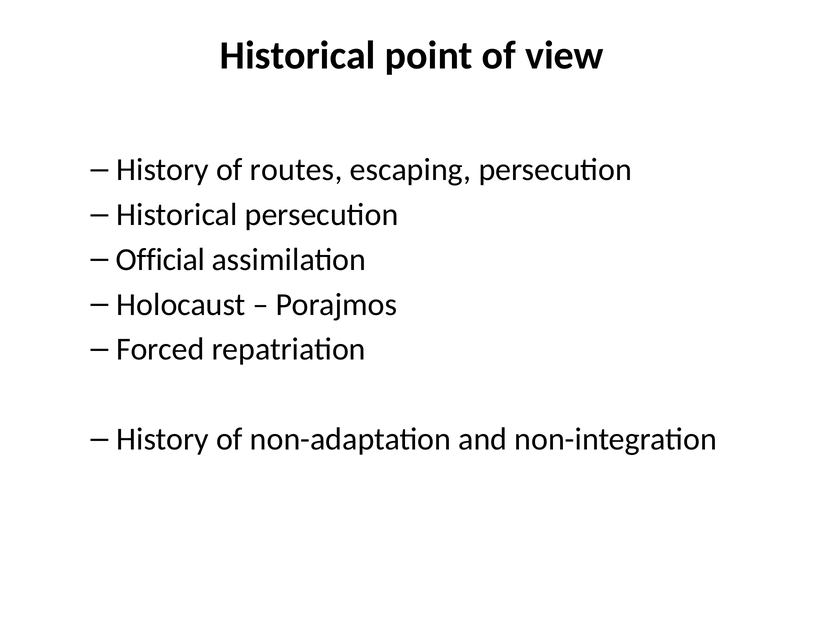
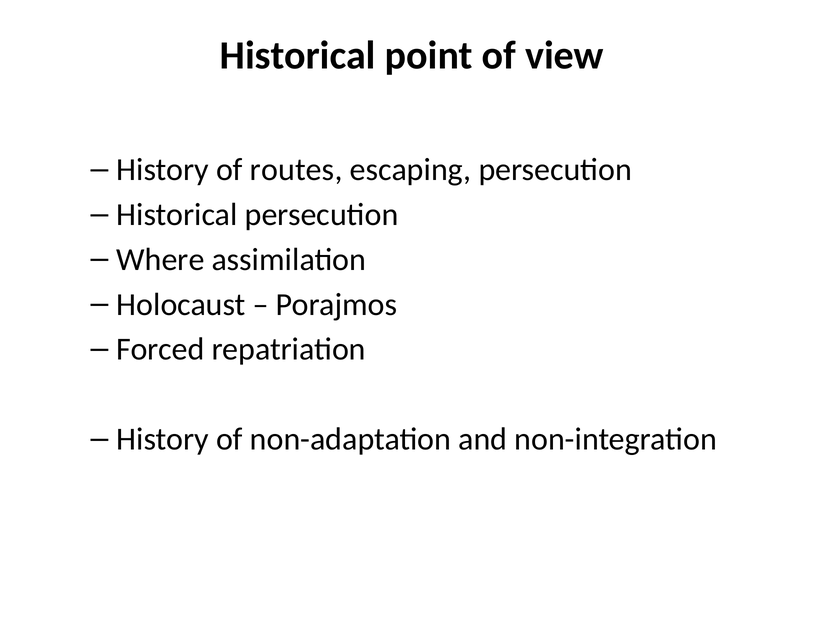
Official: Official -> Where
